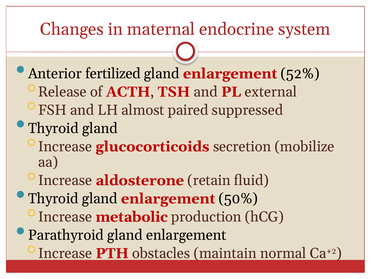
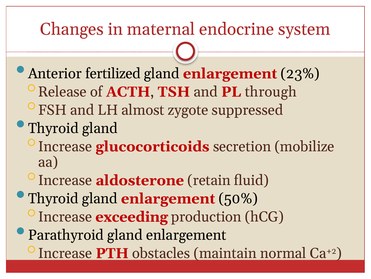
52%: 52% -> 23%
external: external -> through
paired: paired -> zygote
metabolic: metabolic -> exceeding
